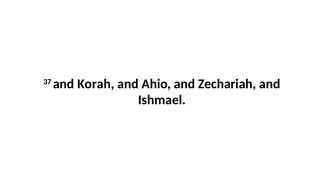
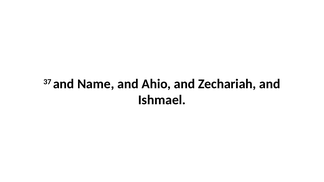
Korah: Korah -> Name
